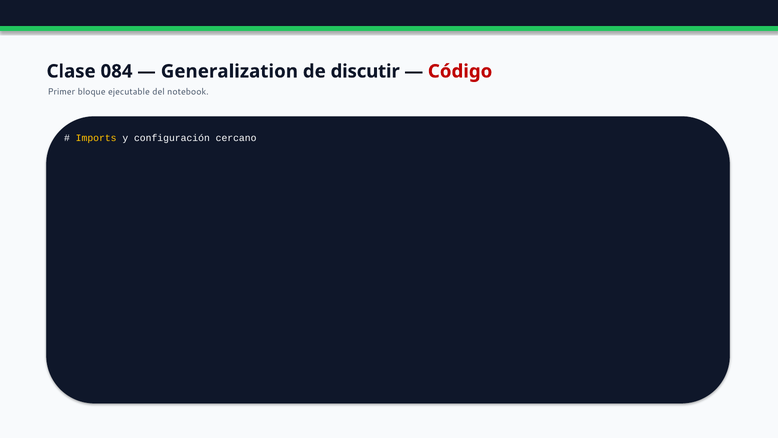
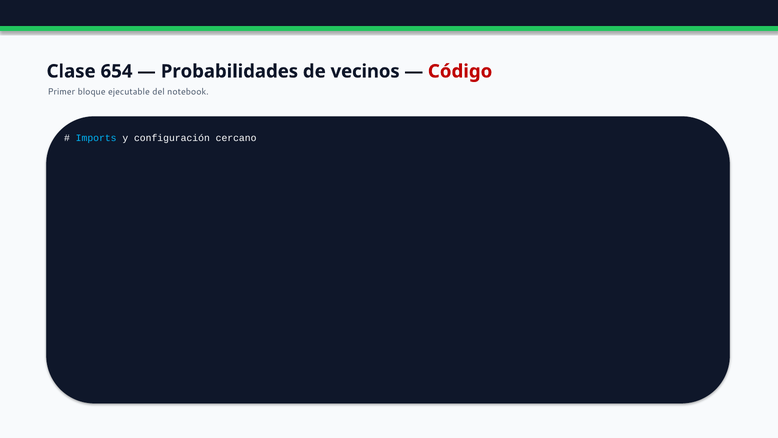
084: 084 -> 654
Generalization: Generalization -> Probabilidades
discutir: discutir -> vecinos
Imports colour: yellow -> light blue
